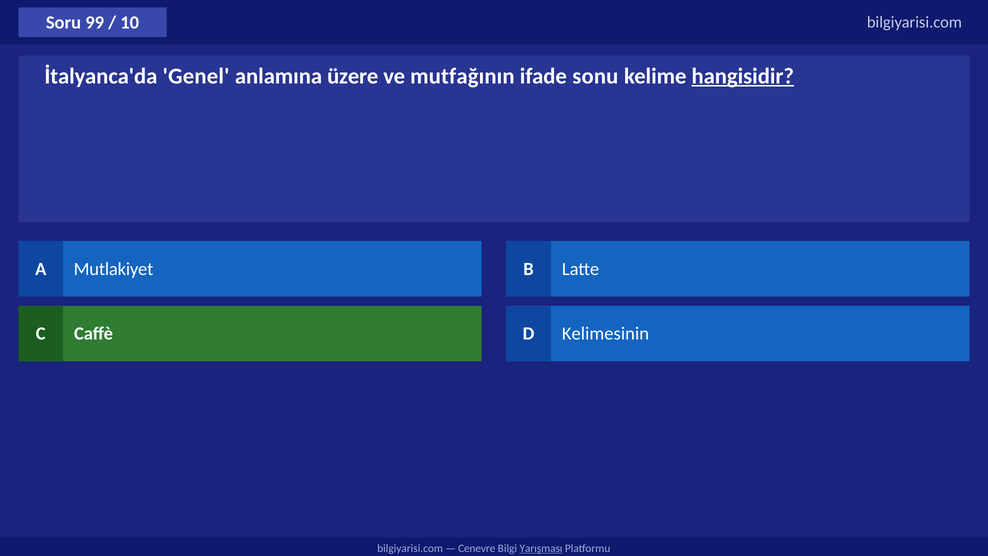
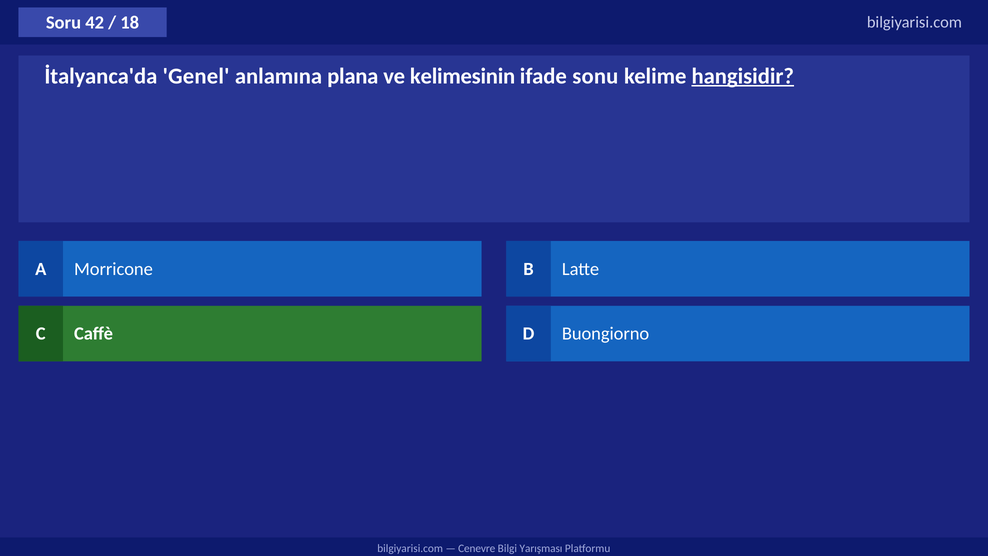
99: 99 -> 42
10: 10 -> 18
üzere: üzere -> plana
mutfağının: mutfağının -> kelimesinin
Mutlakiyet: Mutlakiyet -> Morricone
Kelimesinin: Kelimesinin -> Buongiorno
Yarışması underline: present -> none
